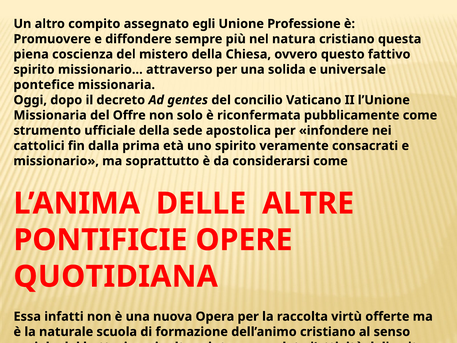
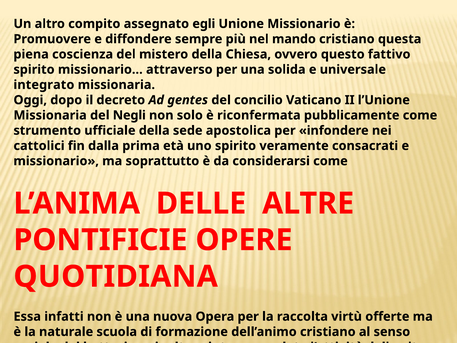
Unione Professione: Professione -> Missionario
natura: natura -> mando
pontefice: pontefice -> integrato
Offre: Offre -> Negli
